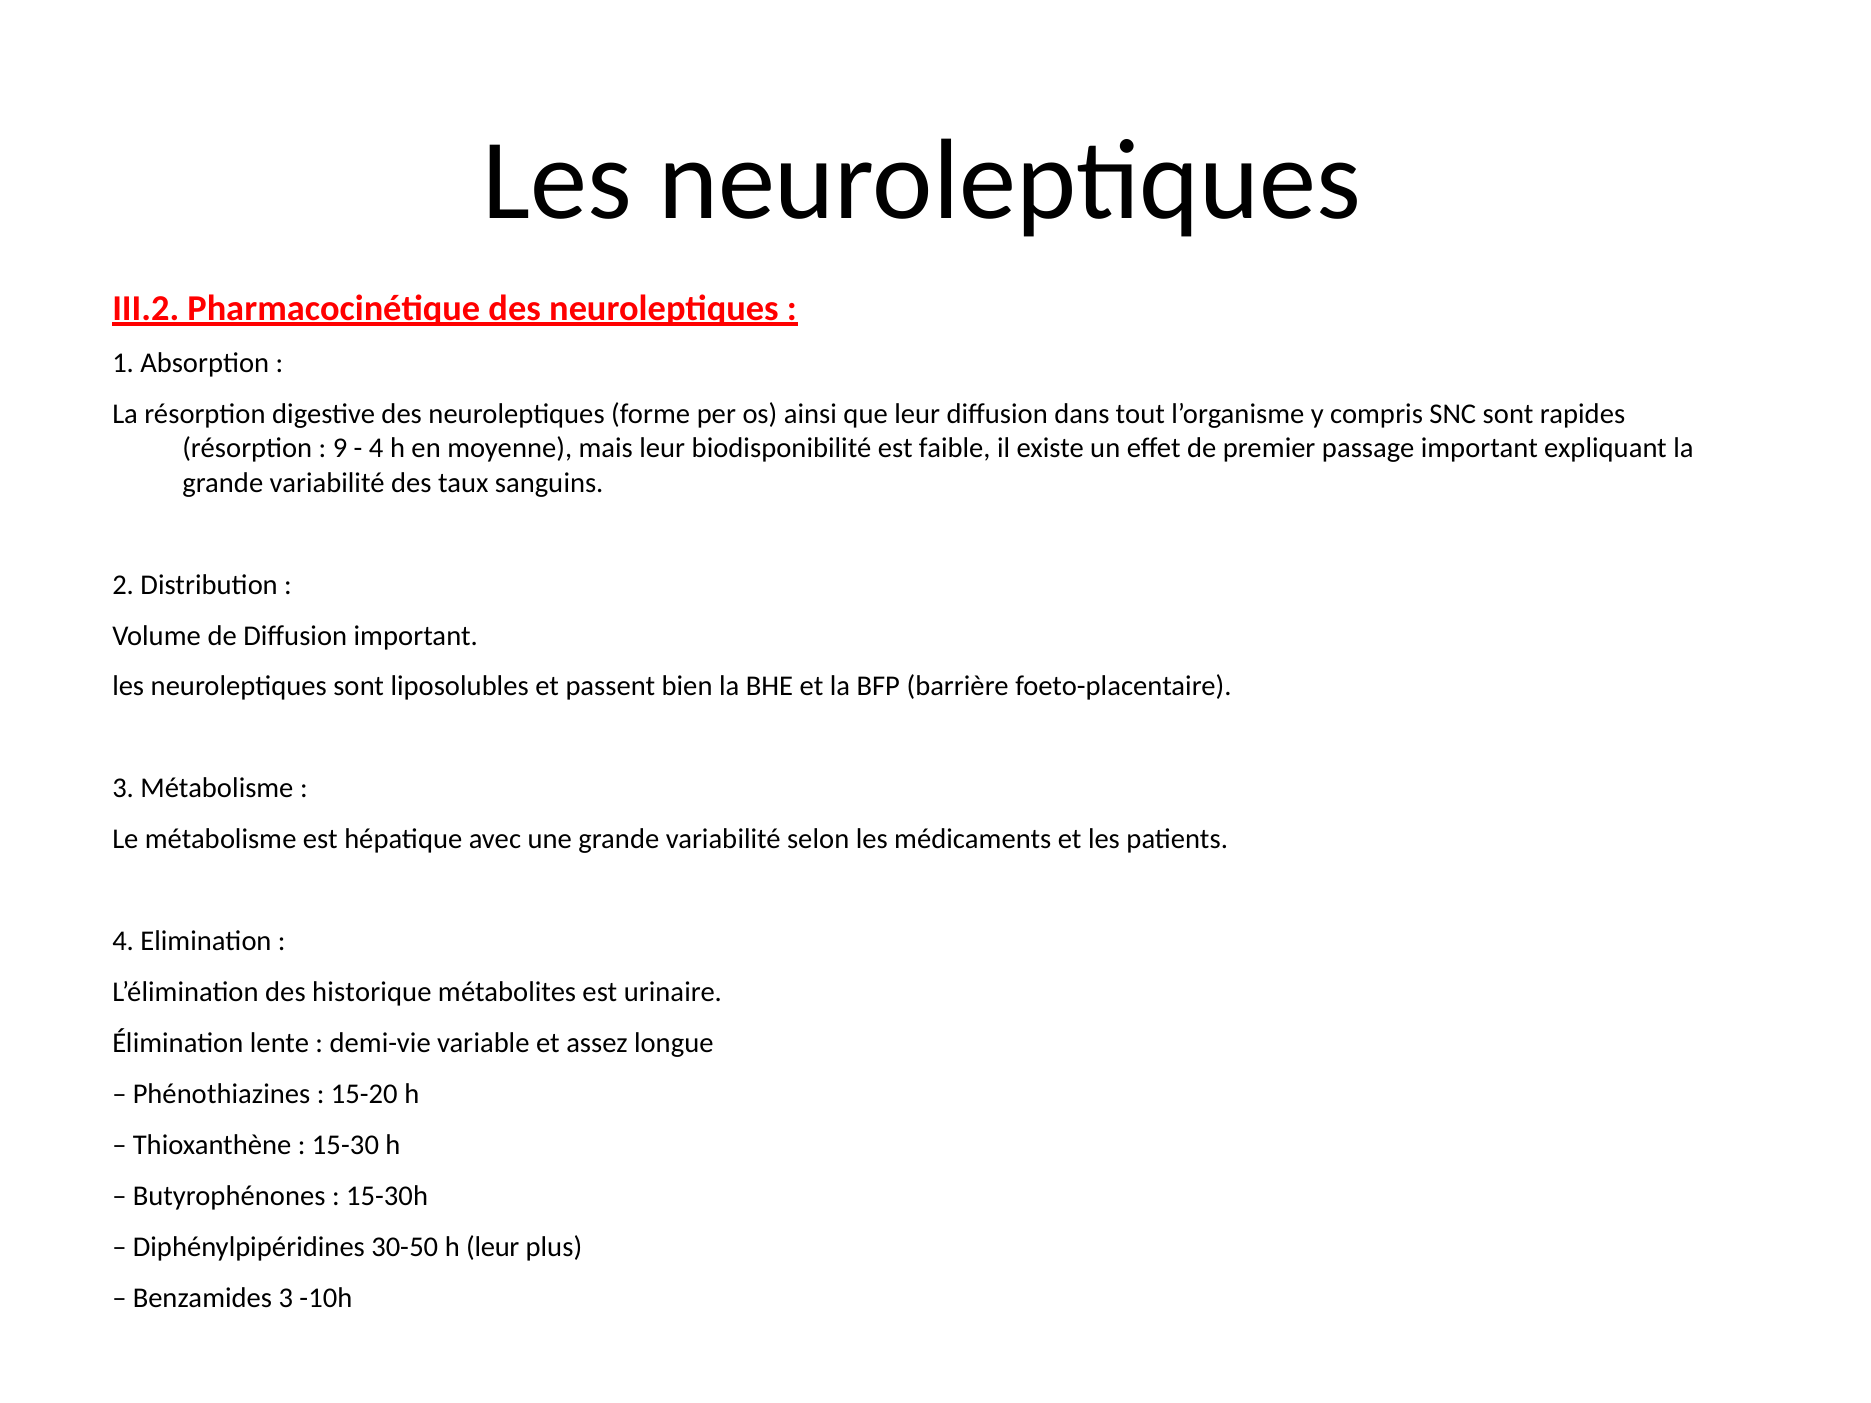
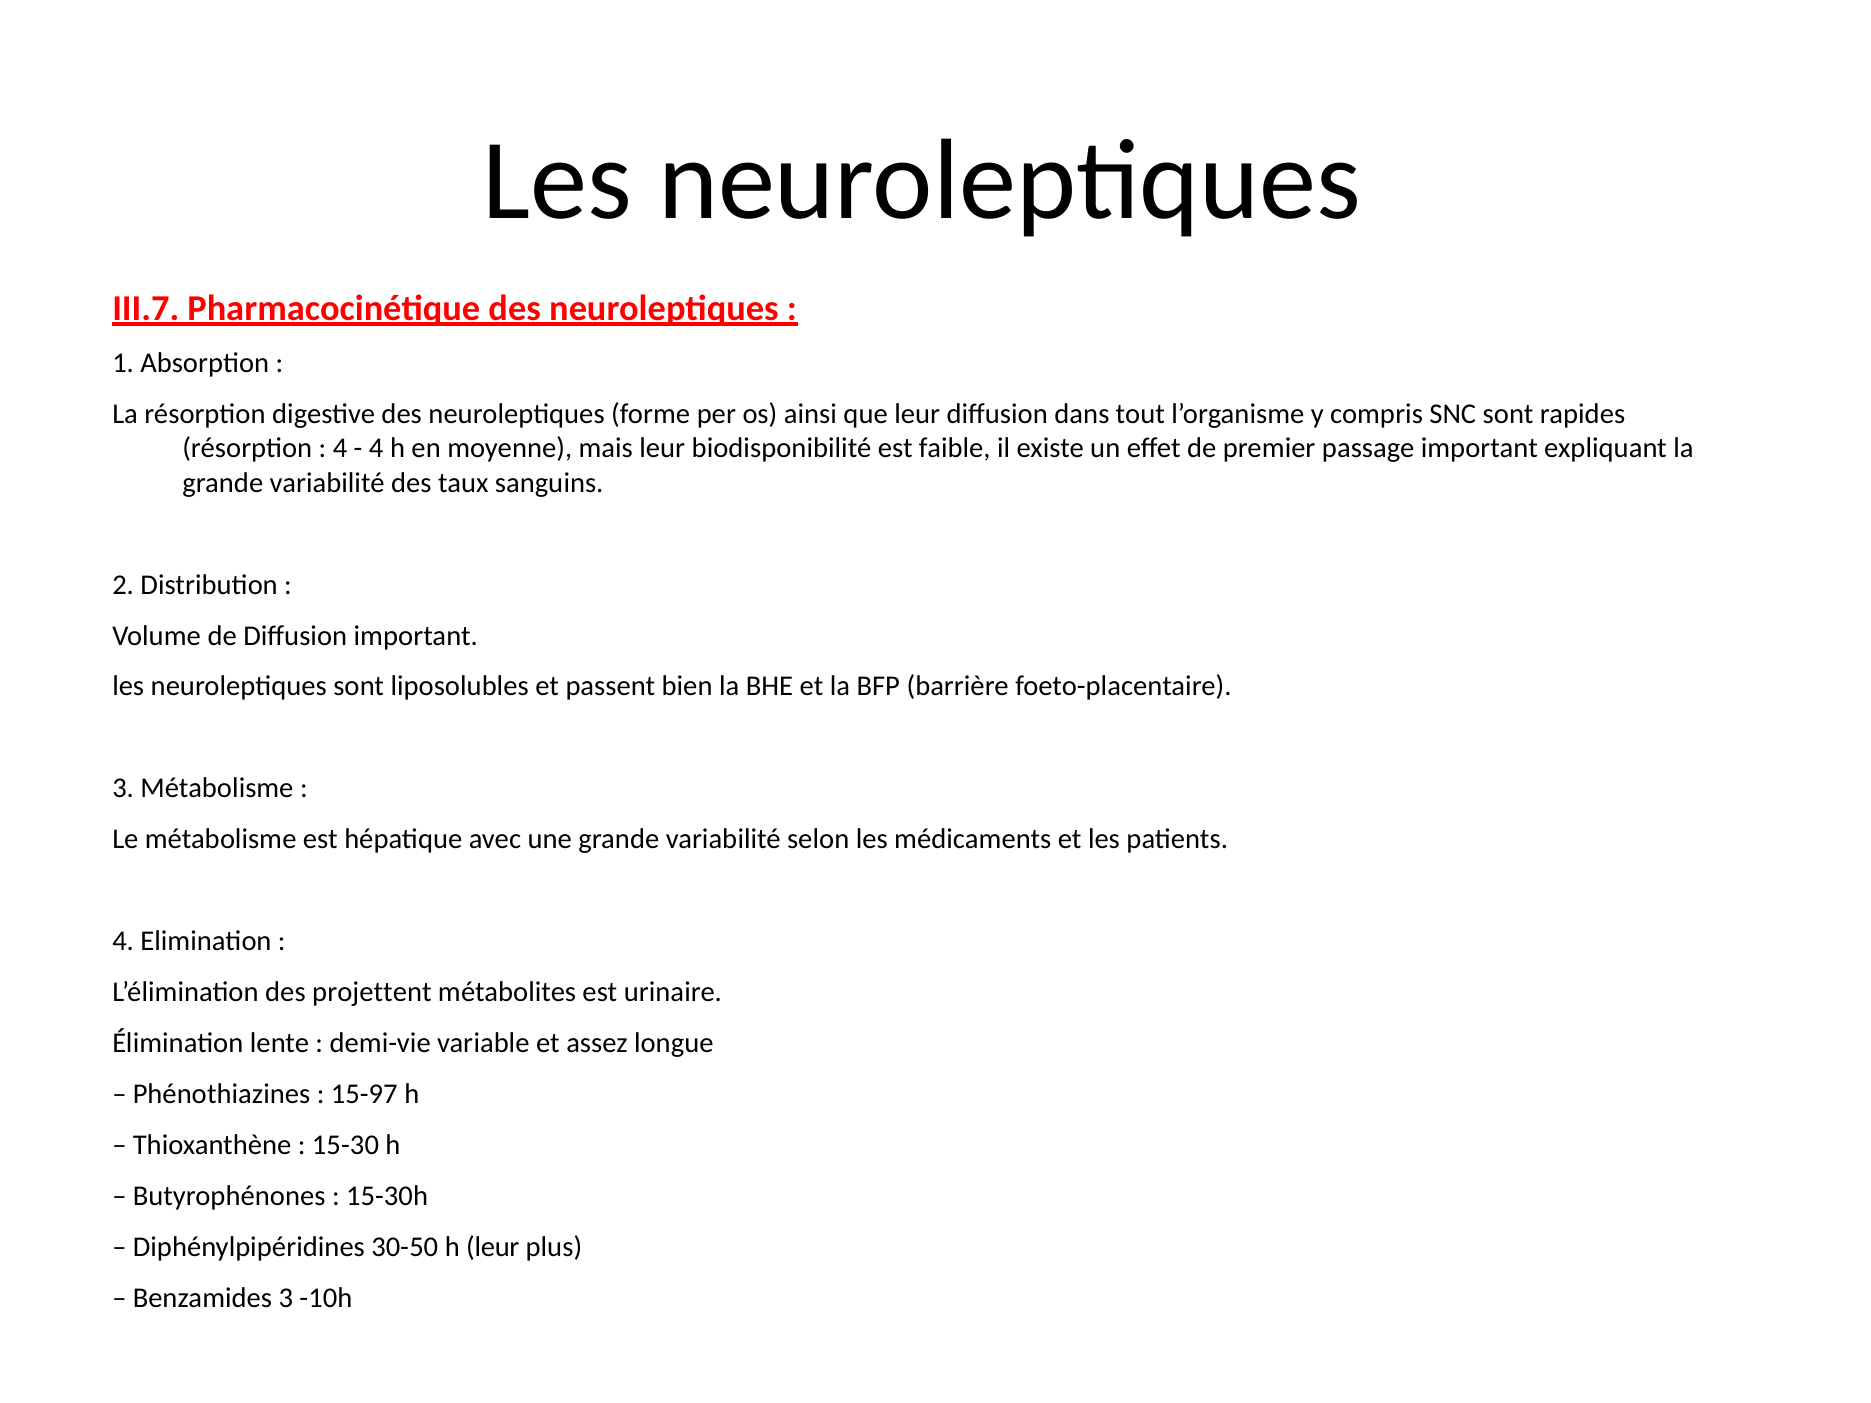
III.2: III.2 -> III.7
9 at (340, 448): 9 -> 4
historique: historique -> projettent
15-20: 15-20 -> 15-97
